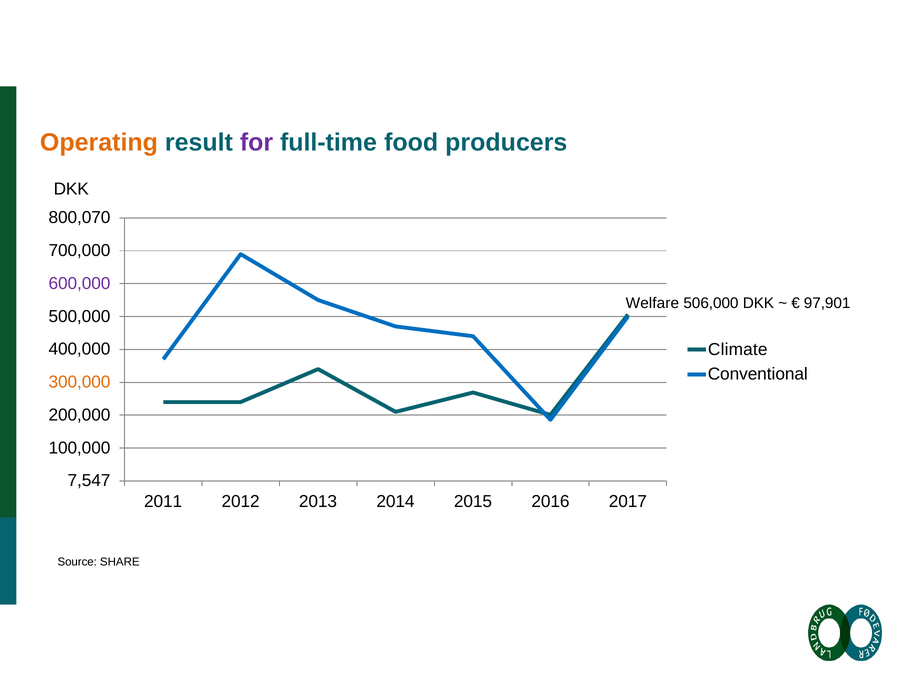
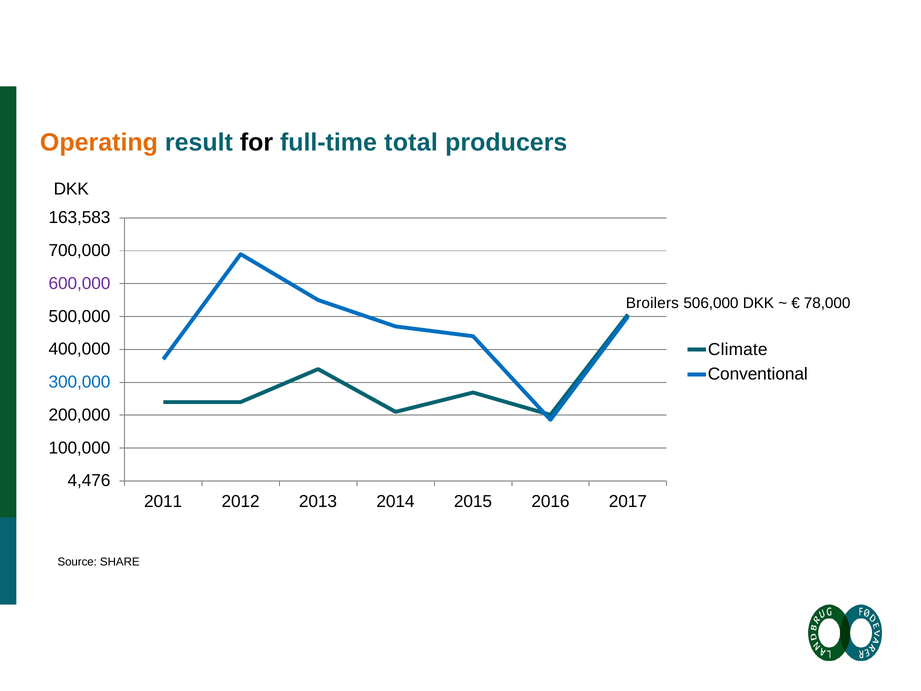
for colour: purple -> black
food: food -> total
800,070: 800,070 -> 163,583
Welfare: Welfare -> Broilers
97,901: 97,901 -> 78,000
300,000 colour: orange -> blue
7,547: 7,547 -> 4,476
